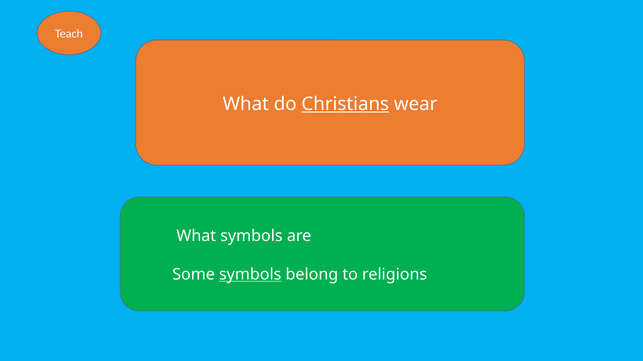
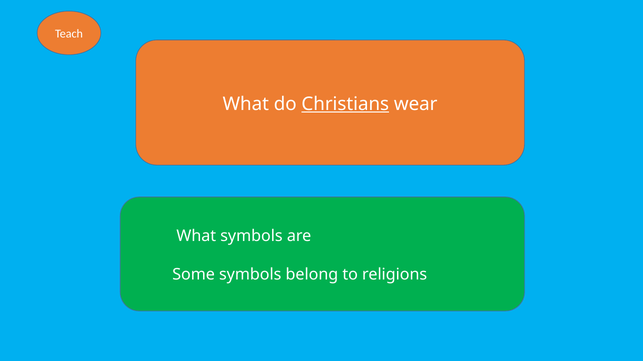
symbols at (250, 275) underline: present -> none
